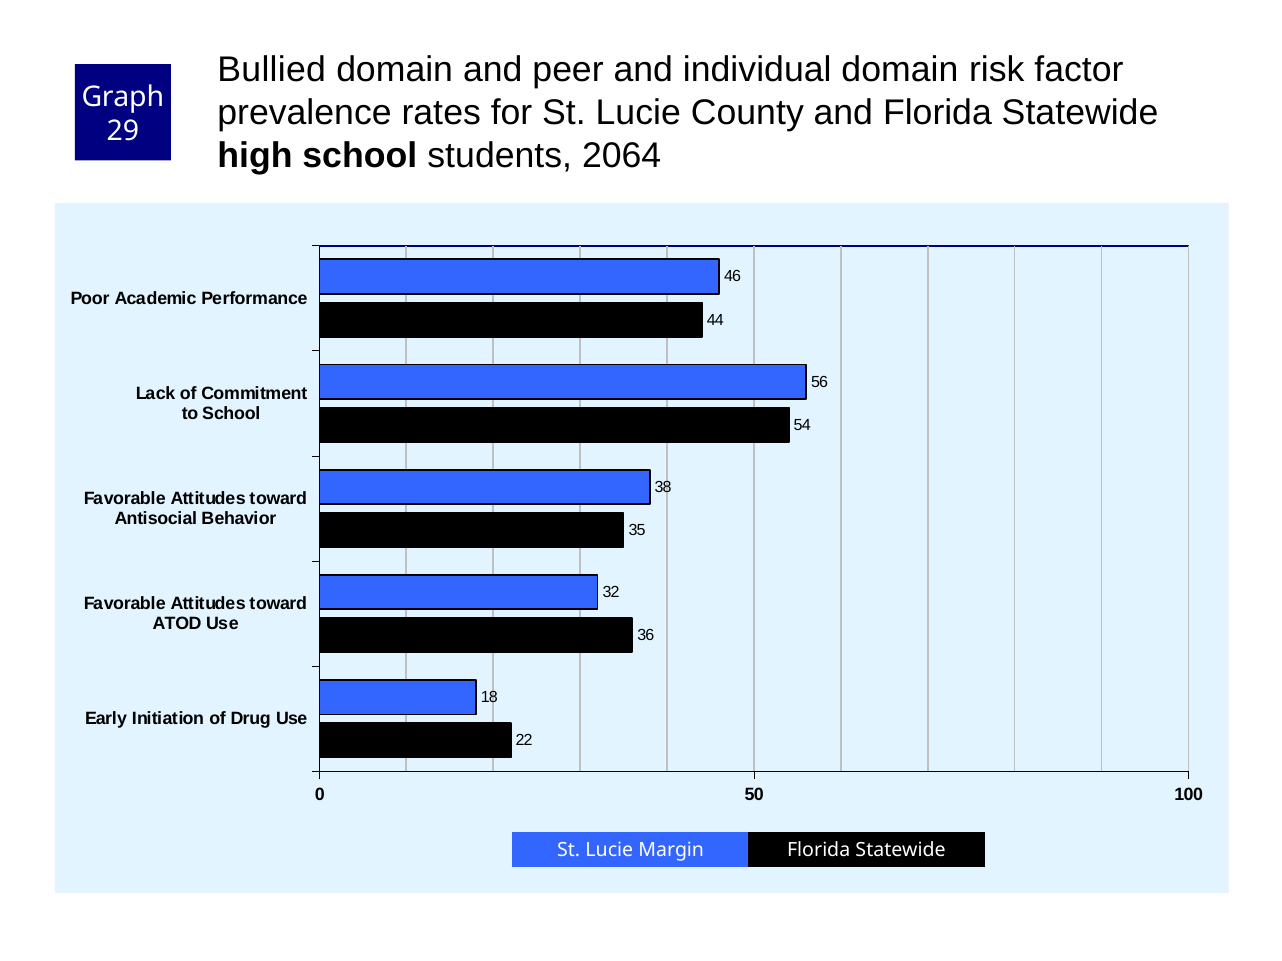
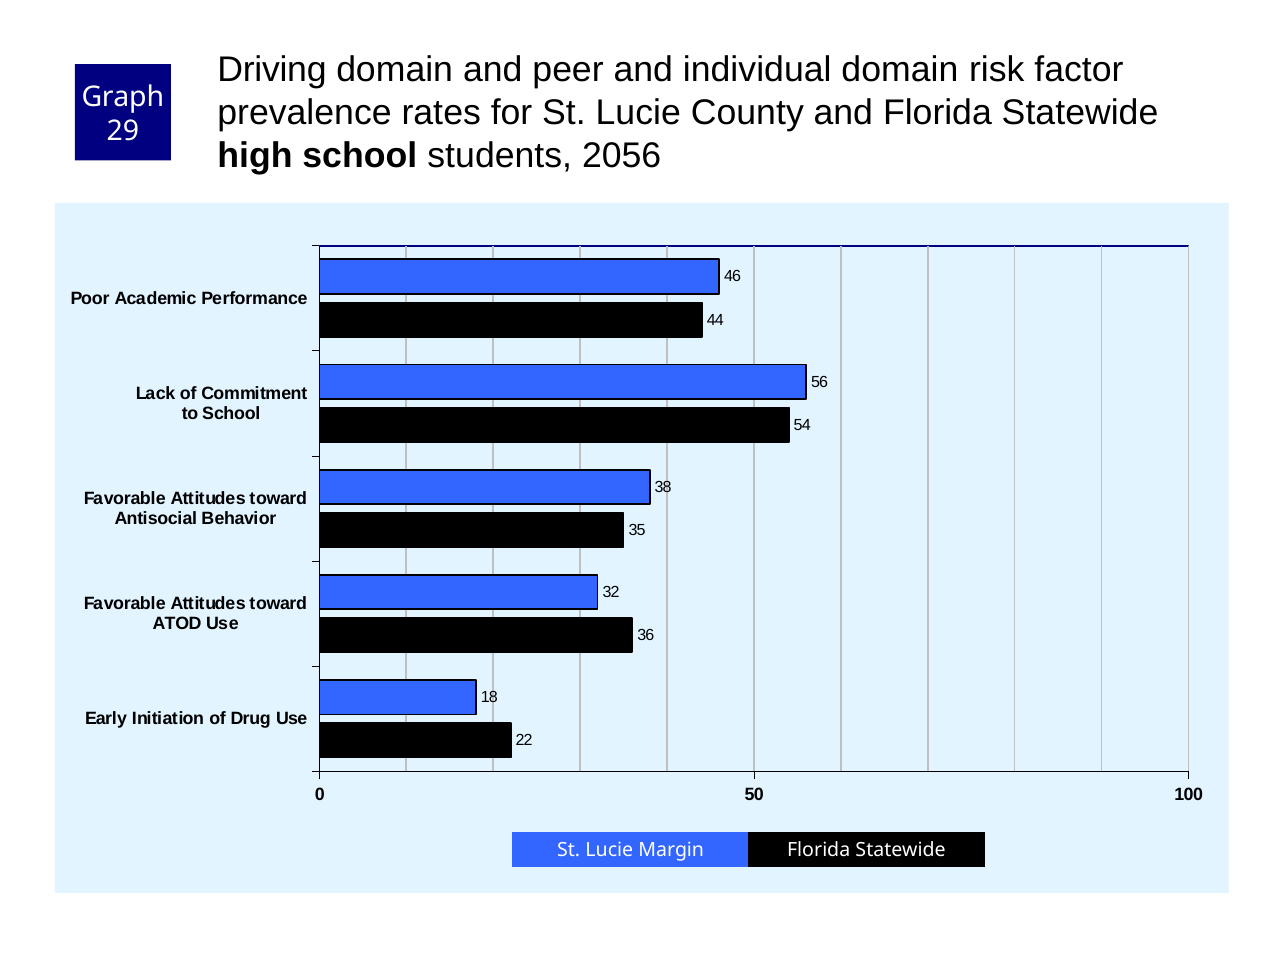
Bullied: Bullied -> Driving
2064: 2064 -> 2056
